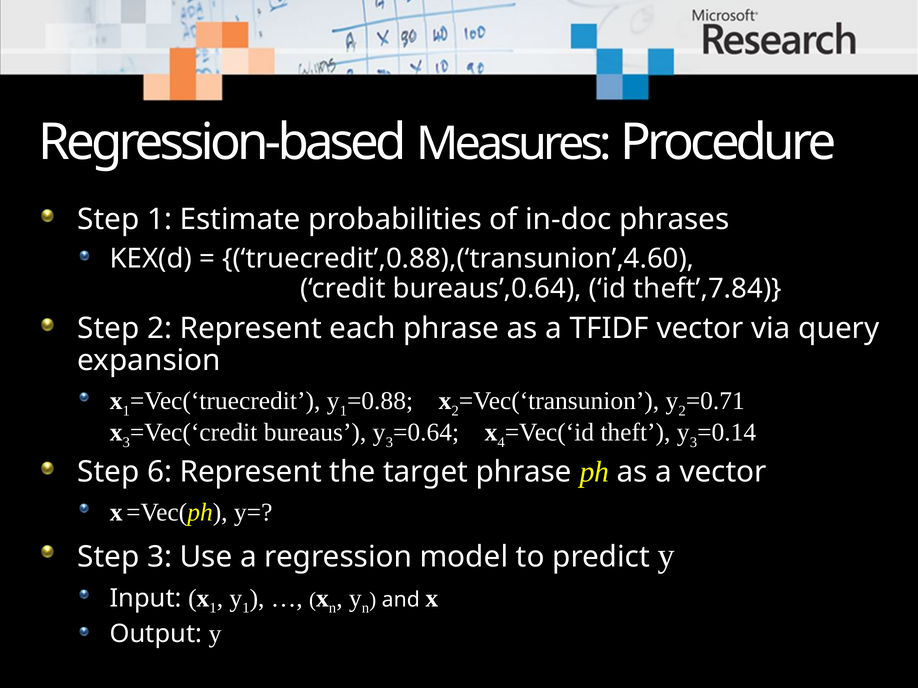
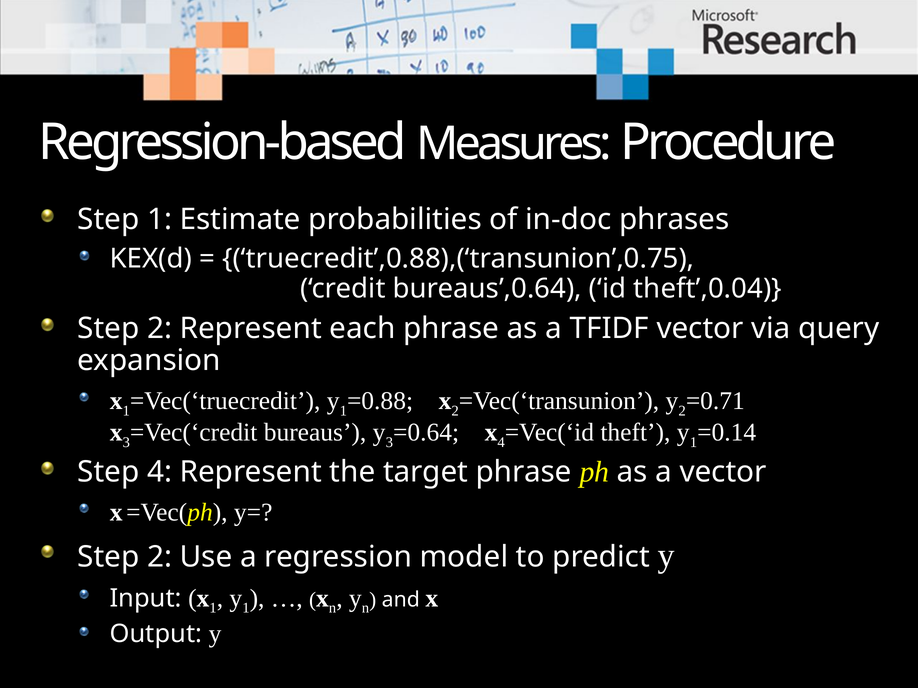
truecredit’,0.88),(‘transunion’,4.60: truecredit’,0.88),(‘transunion’,4.60 -> truecredit’,0.88),(‘transunion’,0.75
theft’,7.84: theft’,7.84 -> theft’,0.04
theft y 3: 3 -> 1
Step 6: 6 -> 4
3 at (160, 557): 3 -> 2
